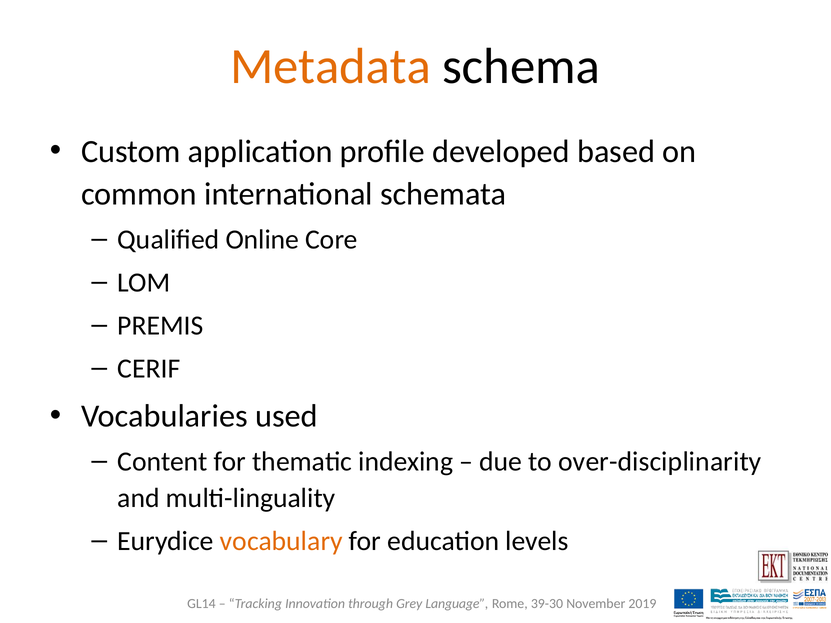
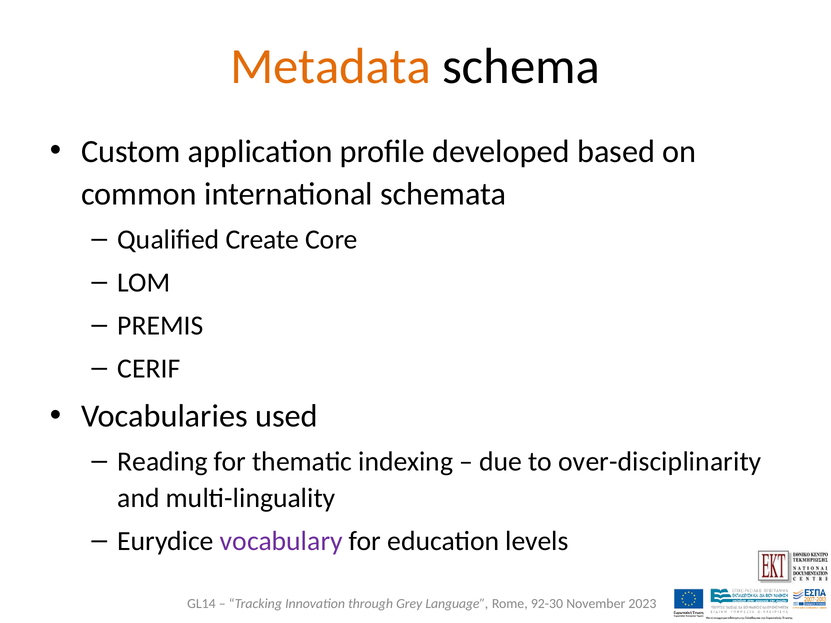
Online: Online -> Create
Content: Content -> Reading
vocabulary colour: orange -> purple
39-30: 39-30 -> 92-30
2019: 2019 -> 2023
